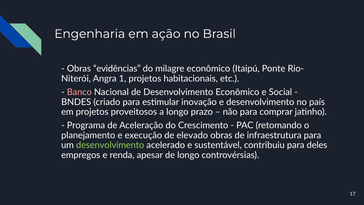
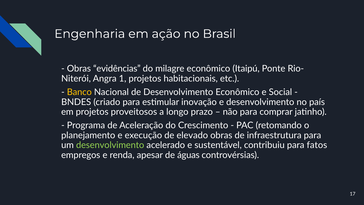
Banco colour: pink -> yellow
deles: deles -> fatos
de longo: longo -> águas
